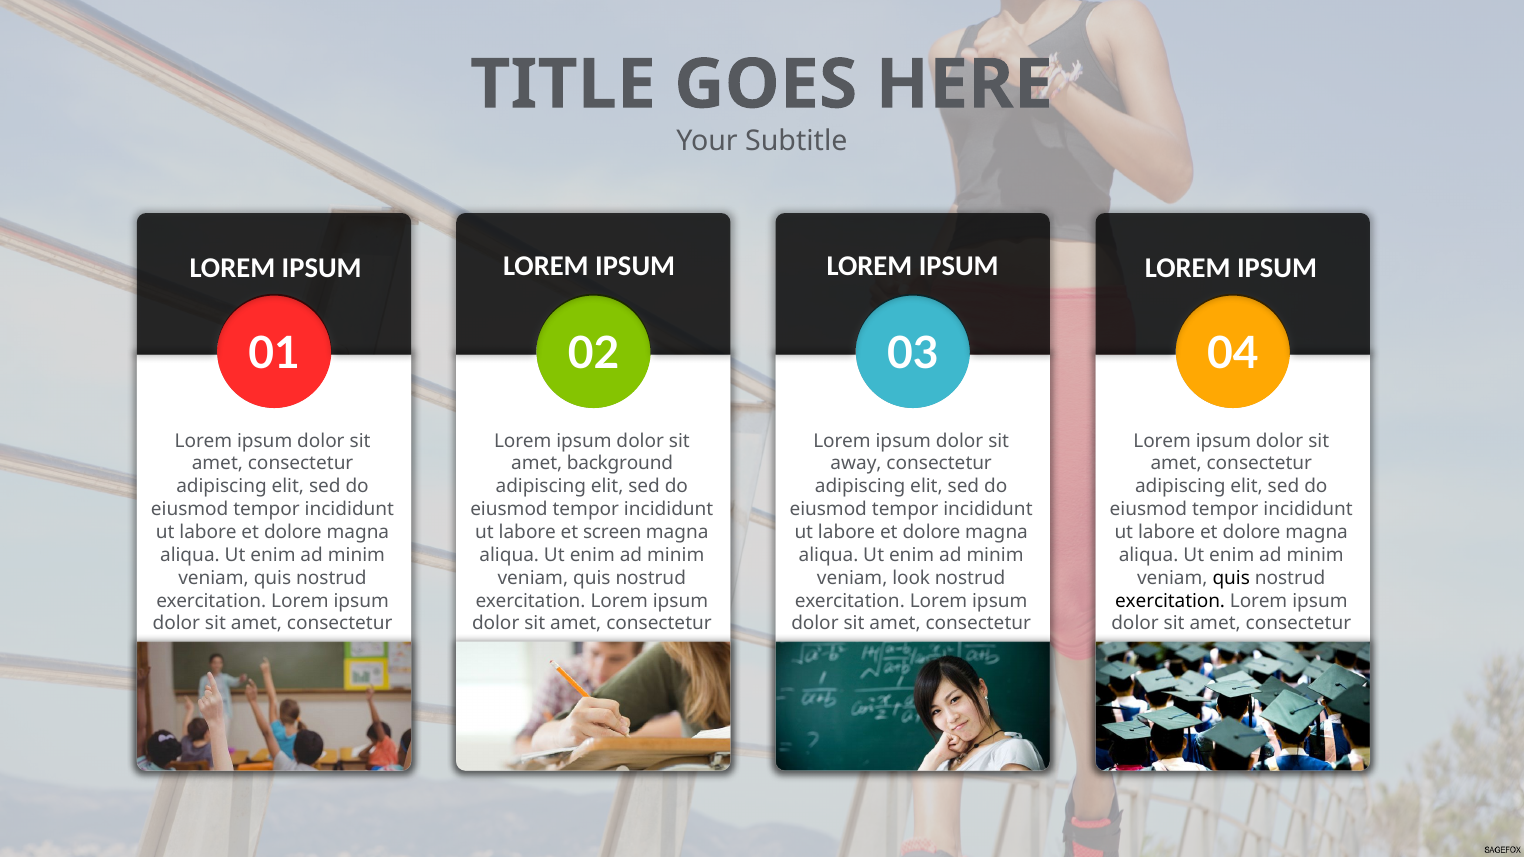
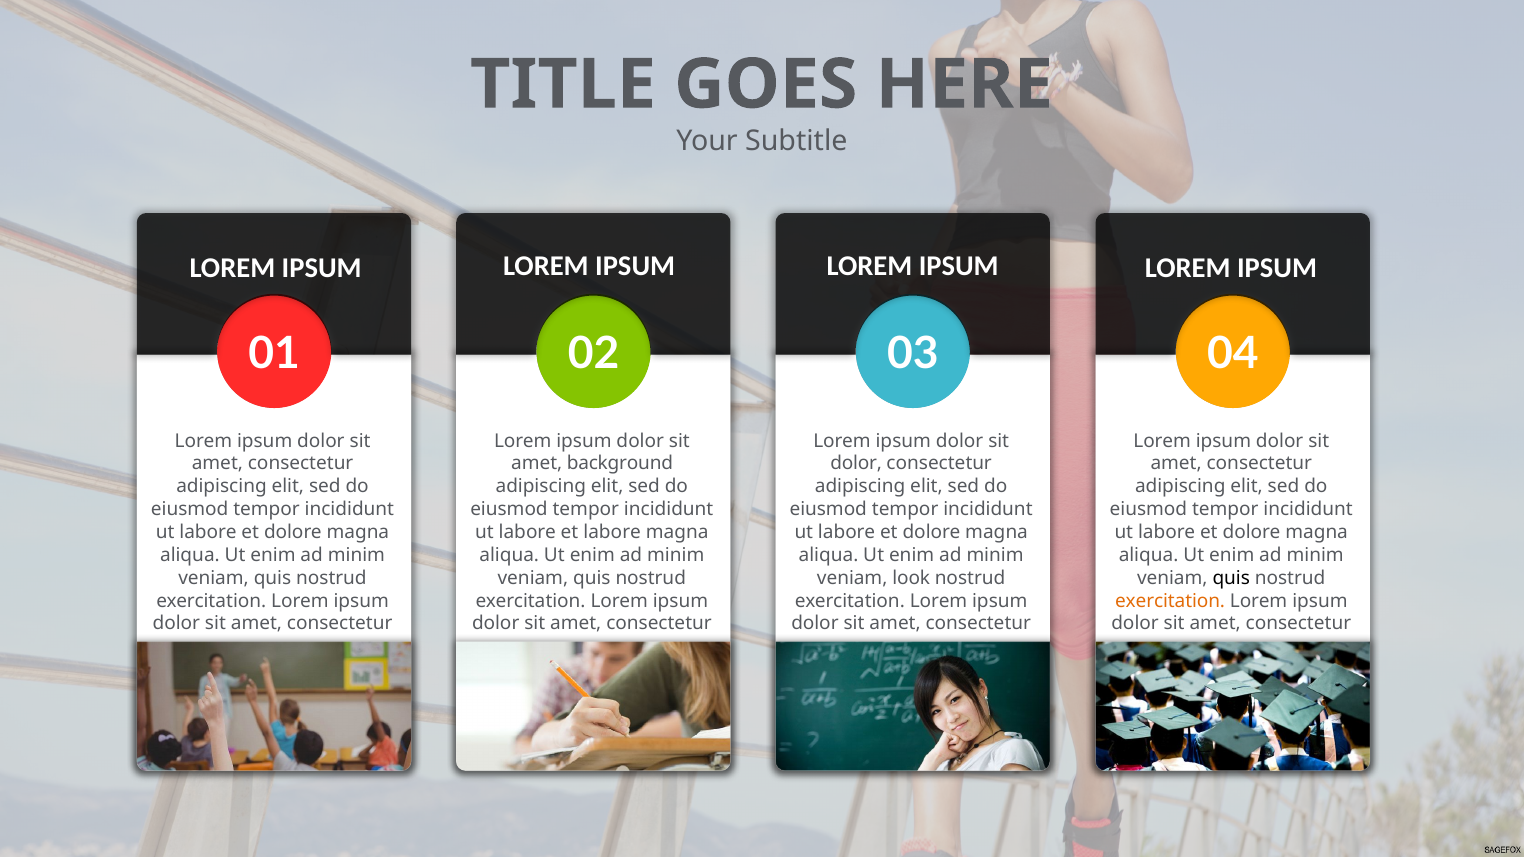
away at (856, 464): away -> dolor
et screen: screen -> labore
exercitation at (1170, 601) colour: black -> orange
